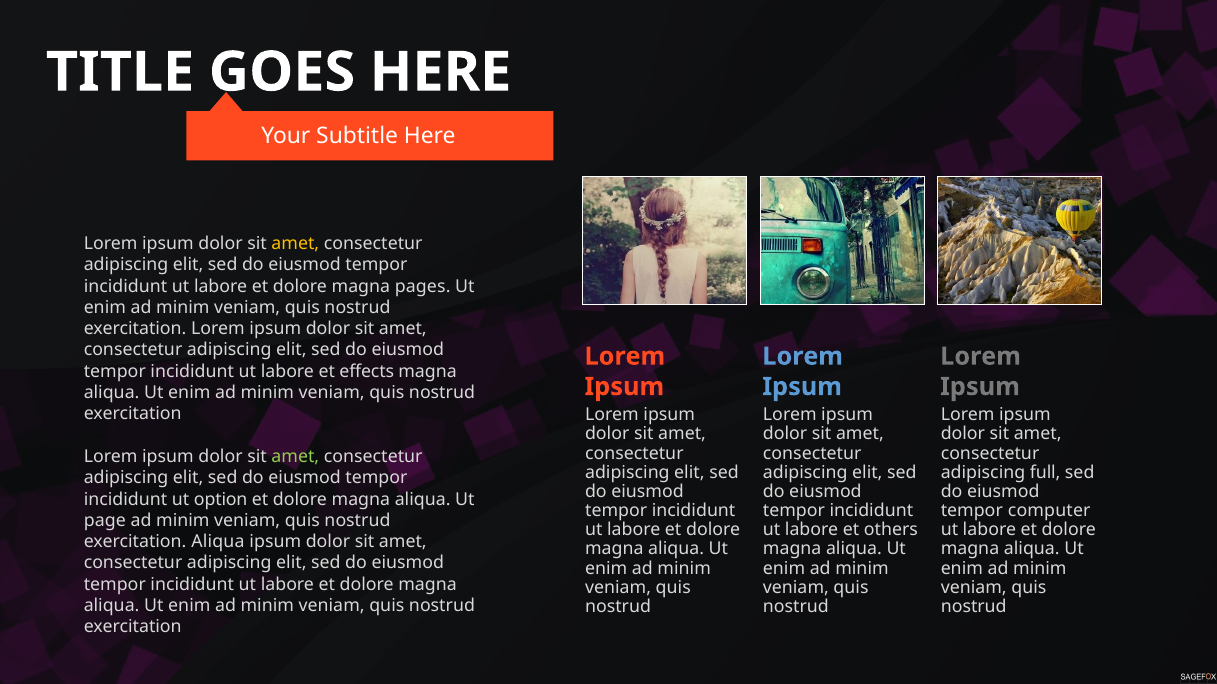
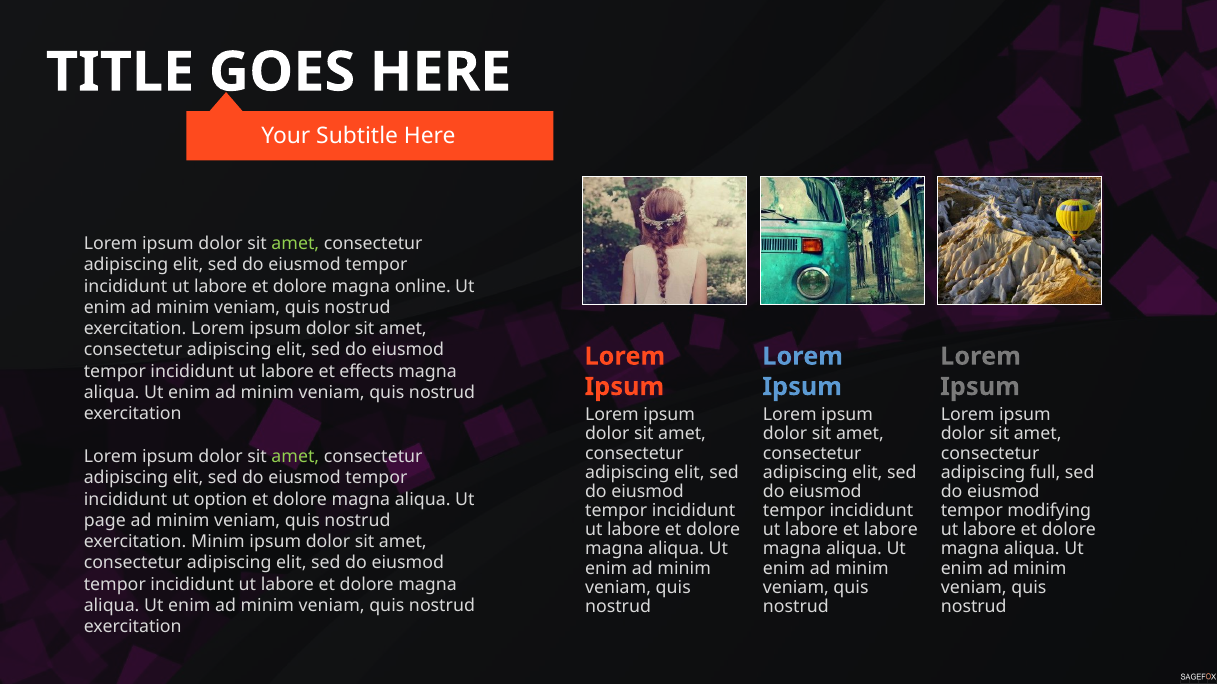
amet at (295, 244) colour: yellow -> light green
pages: pages -> online
computer: computer -> modifying
et others: others -> labore
exercitation Aliqua: Aliqua -> Minim
